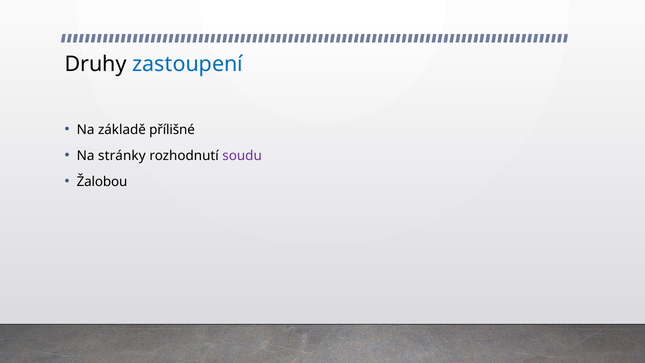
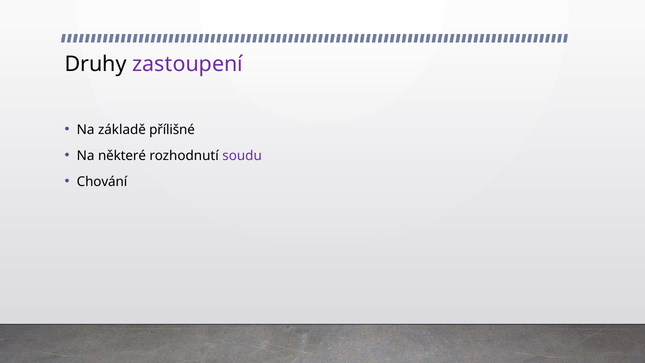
zastoupení colour: blue -> purple
stránky: stránky -> některé
Žalobou: Žalobou -> Chování
